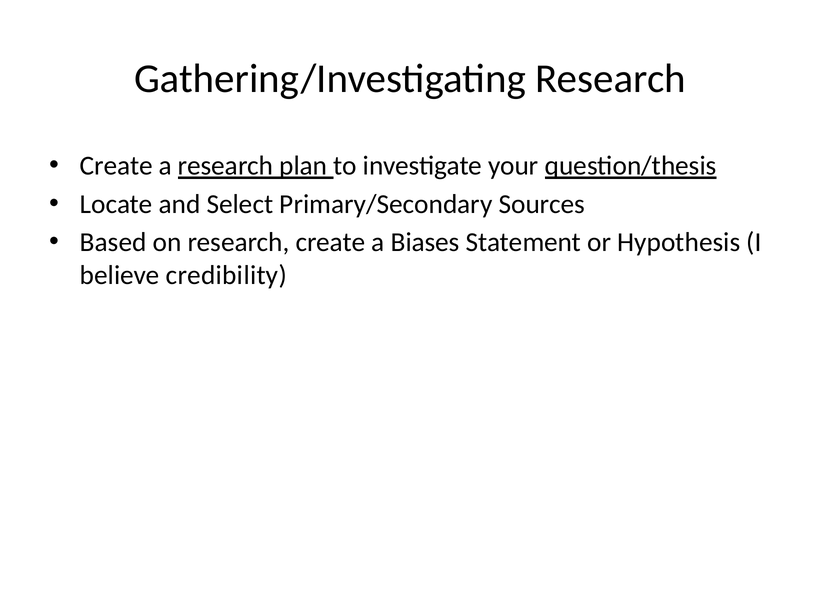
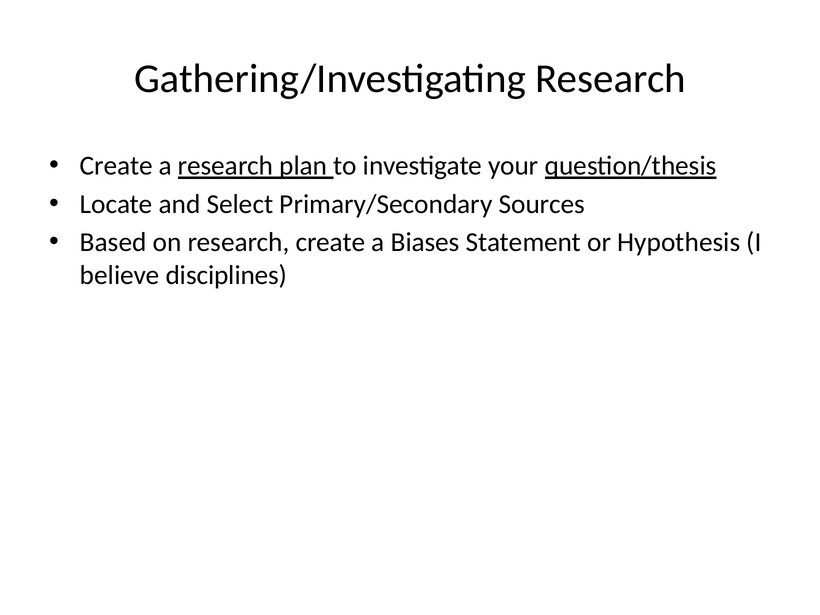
credibility: credibility -> disciplines
